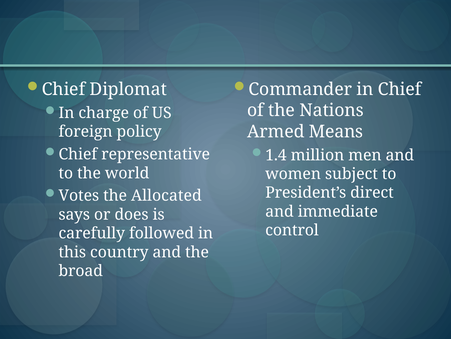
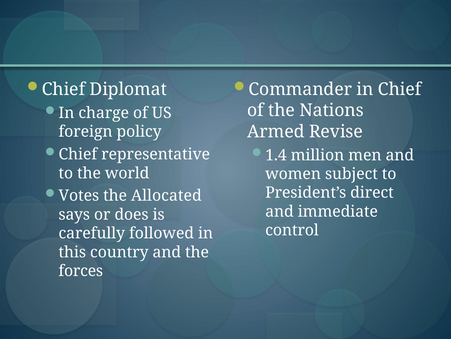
Means: Means -> Revise
broad: broad -> forces
